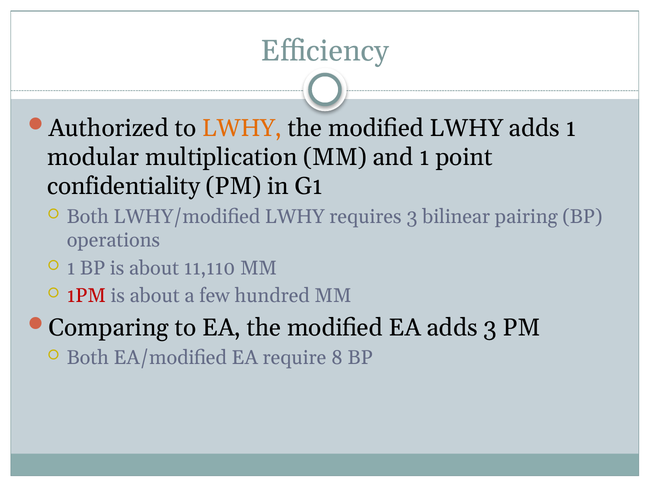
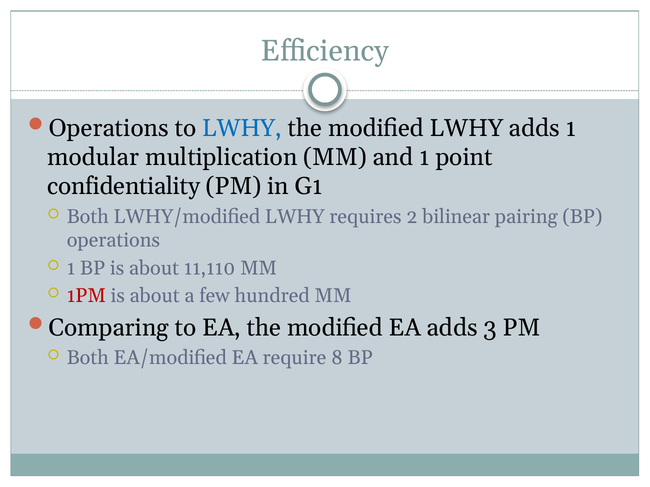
Authorized at (109, 128): Authorized -> Operations
LWHY at (242, 128) colour: orange -> blue
requires 3: 3 -> 2
